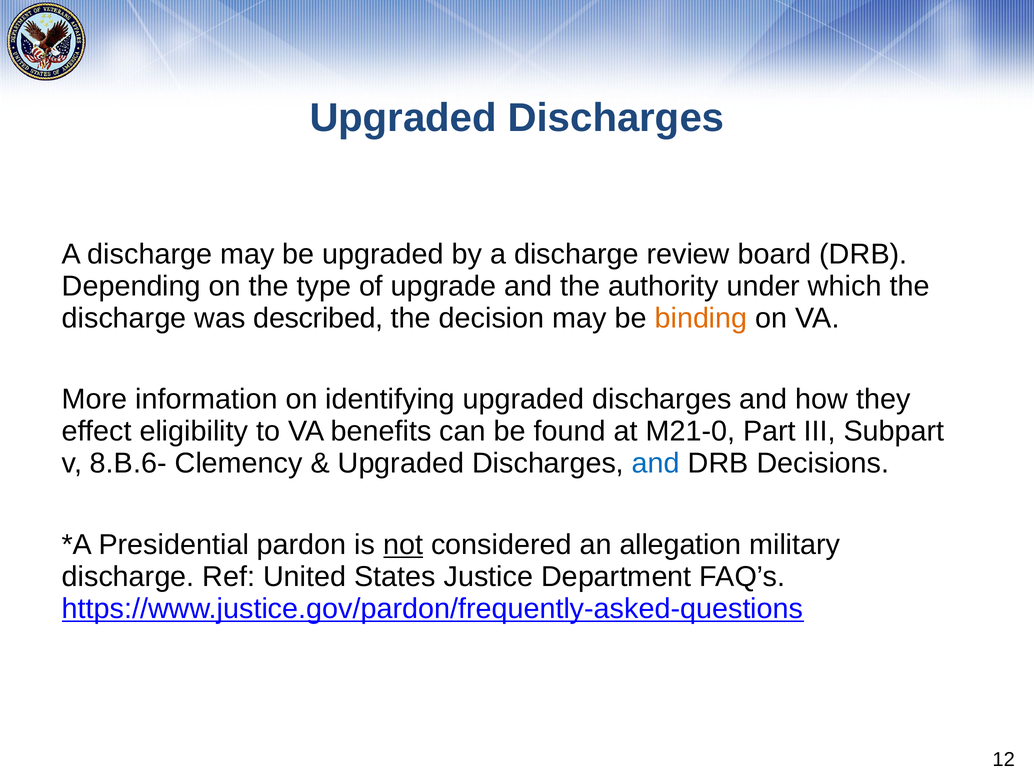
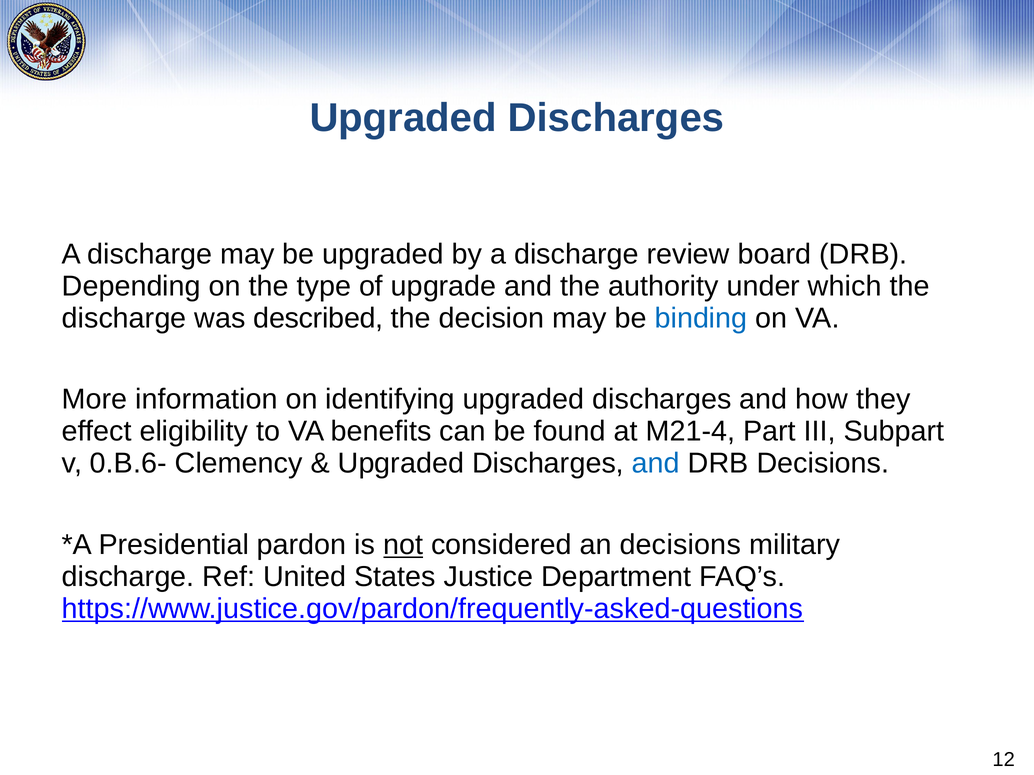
binding colour: orange -> blue
M21-0: M21-0 -> M21-4
8.B.6-: 8.B.6- -> 0.B.6-
an allegation: allegation -> decisions
